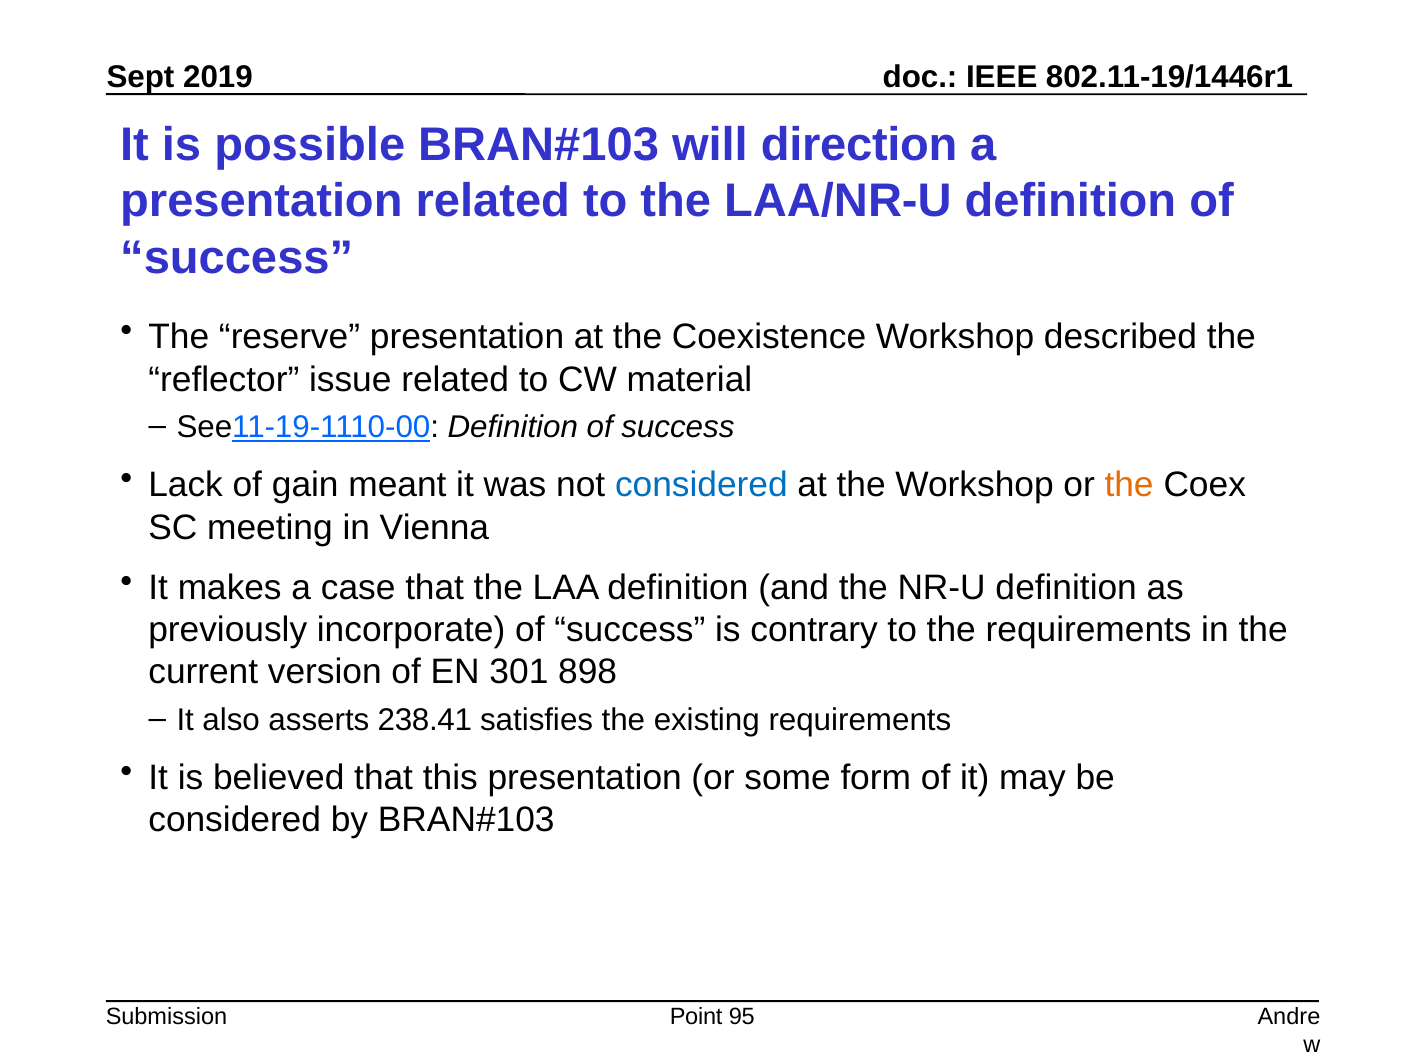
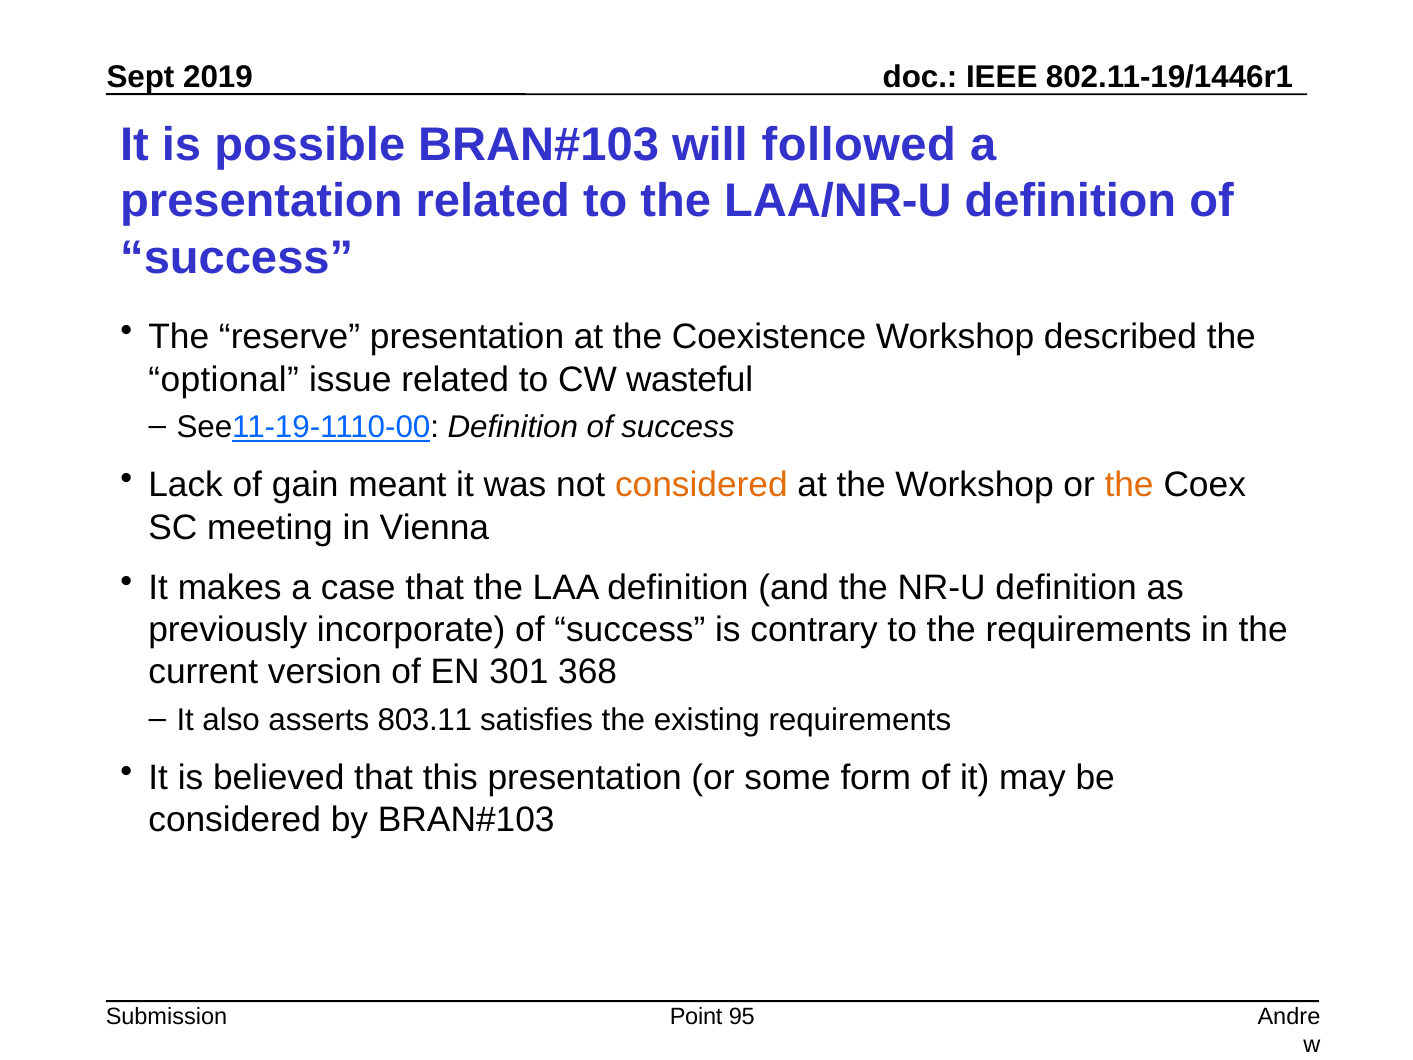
direction: direction -> followed
reflector: reflector -> optional
material: material -> wasteful
considered at (701, 485) colour: blue -> orange
898: 898 -> 368
238.41: 238.41 -> 803.11
